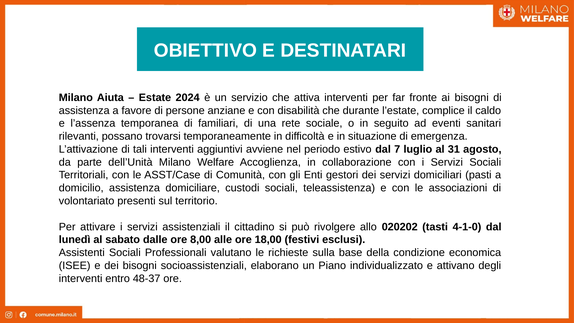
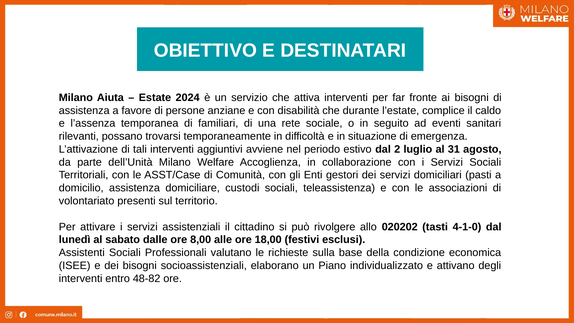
7: 7 -> 2
48-37: 48-37 -> 48-82
